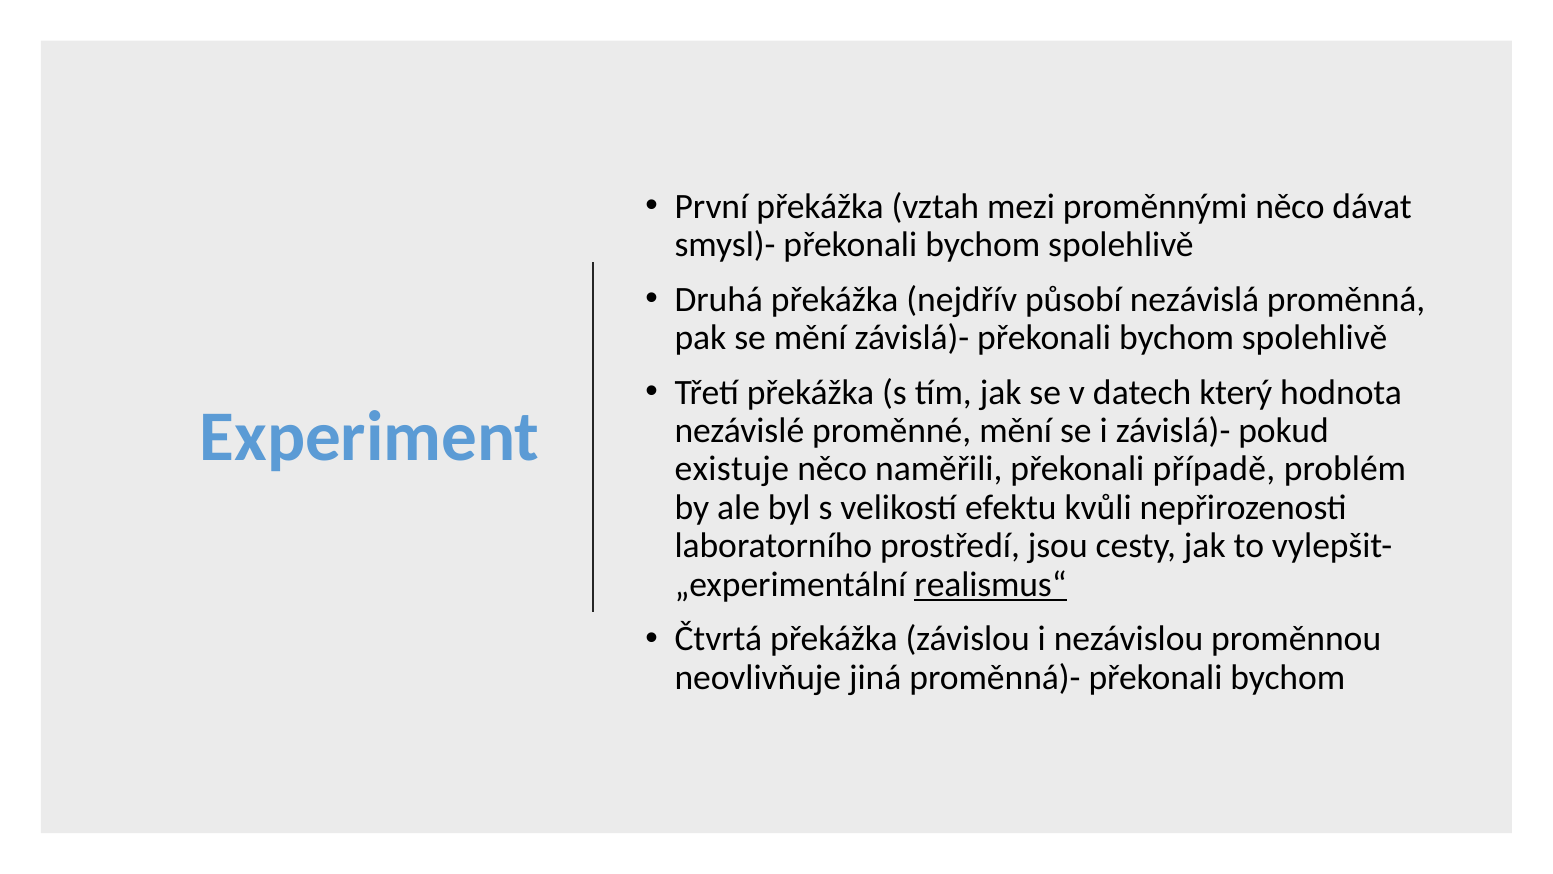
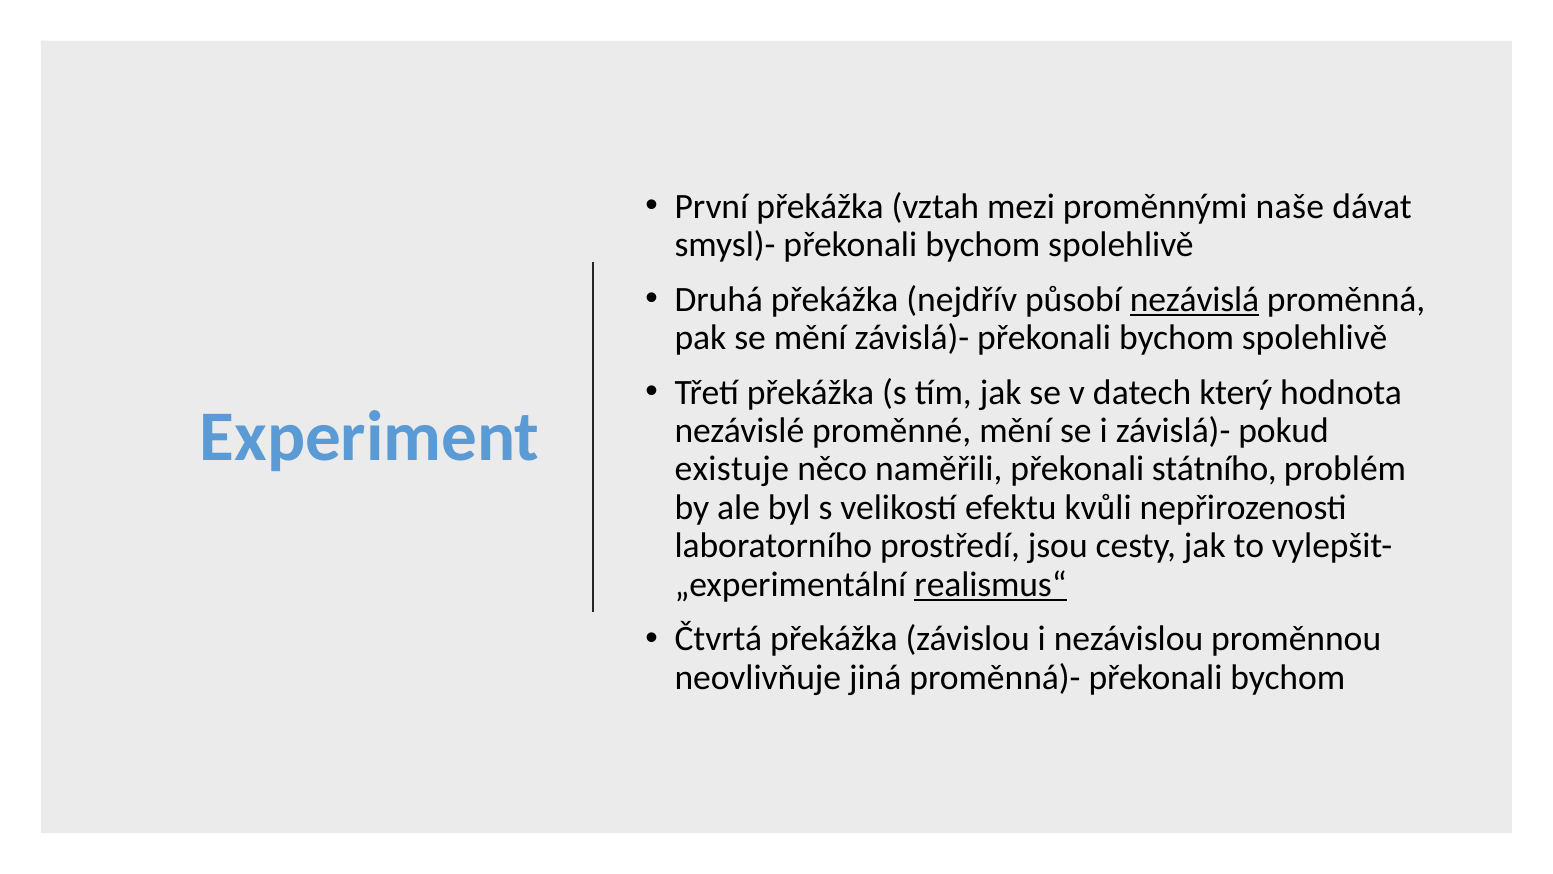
proměnnými něco: něco -> naše
nezávislá underline: none -> present
případě: případě -> státního
